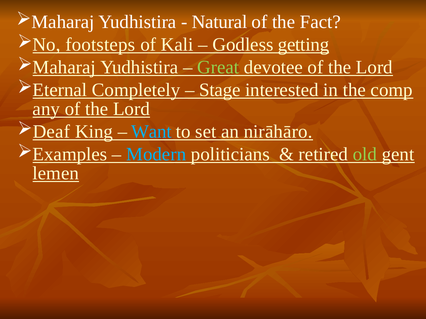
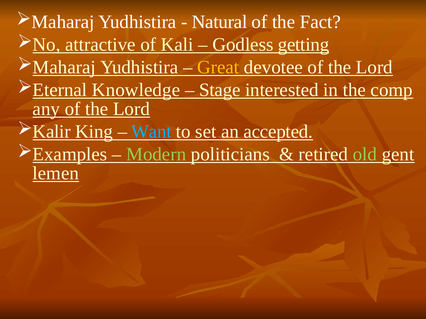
footsteps: footsteps -> attractive
Great colour: light green -> yellow
Completely: Completely -> Knowledge
Deaf: Deaf -> Kalir
nirāhāro: nirāhāro -> accepted
Modern colour: light blue -> light green
